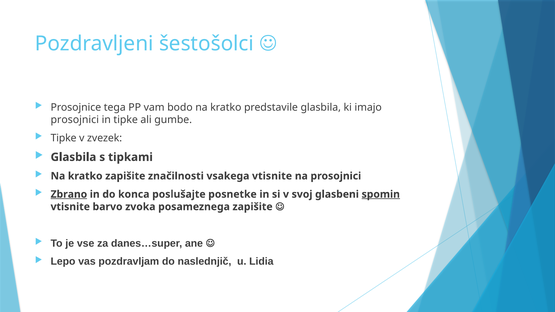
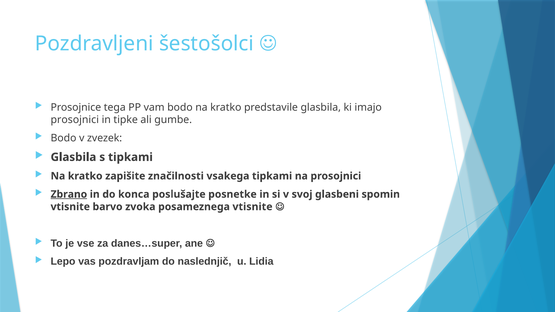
Tipke at (64, 138): Tipke -> Bodo
vsakega vtisnite: vtisnite -> tipkami
spomin underline: present -> none
posameznega zapišite: zapišite -> vtisnite
